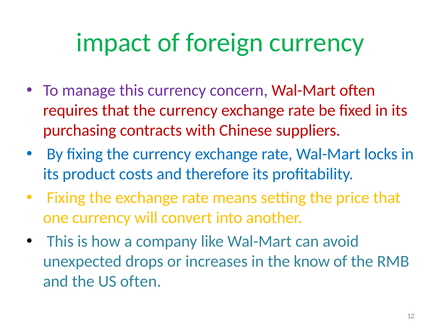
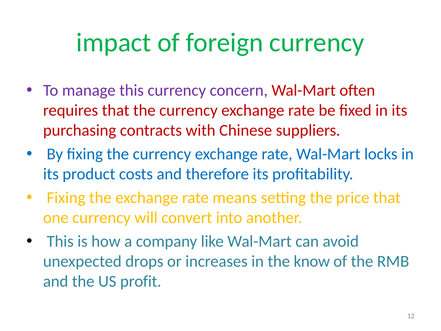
US often: often -> profit
